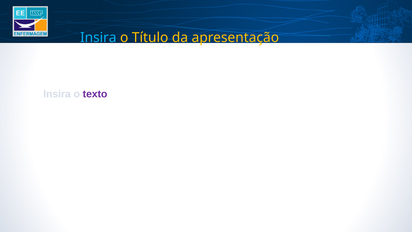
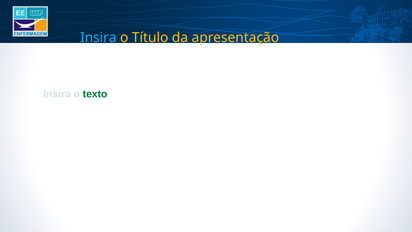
texto colour: purple -> green
